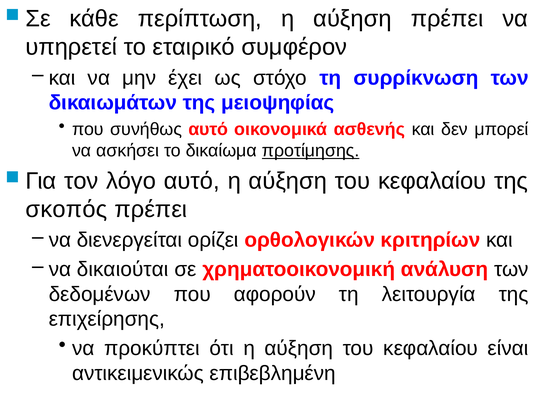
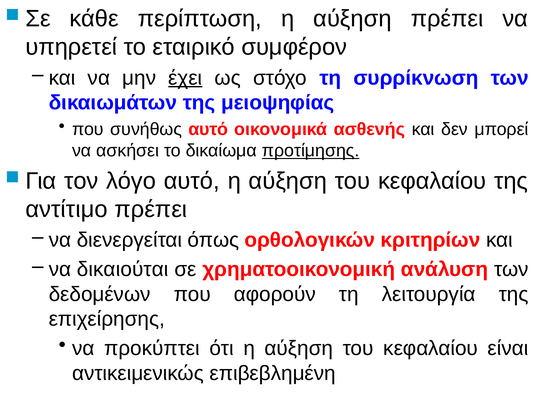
έχει underline: none -> present
σκοπός: σκοπός -> αντίτιμο
ορίζει: ορίζει -> όπως
